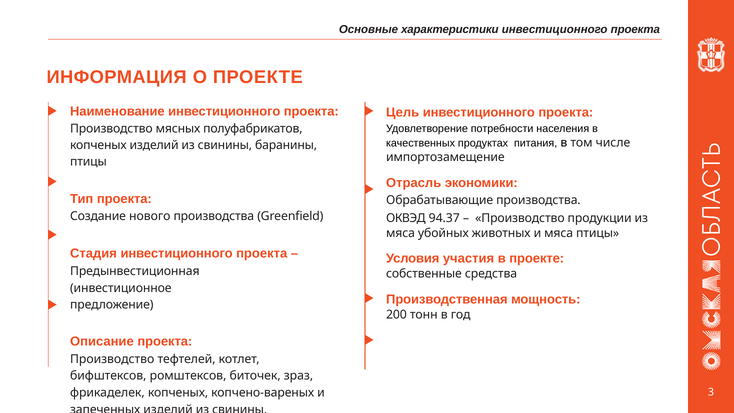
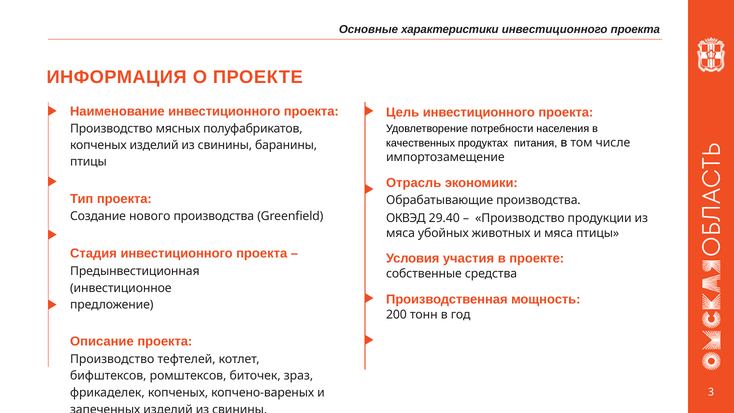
94.37: 94.37 -> 29.40
